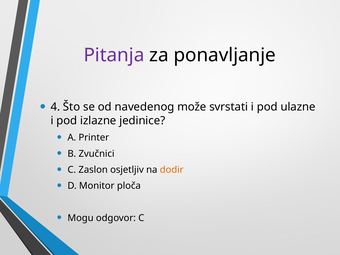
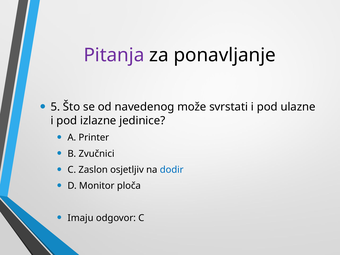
4: 4 -> 5
dodir colour: orange -> blue
Mogu: Mogu -> Imaju
